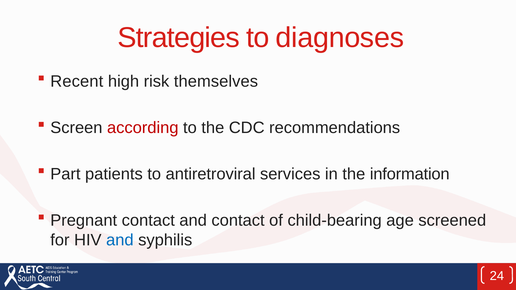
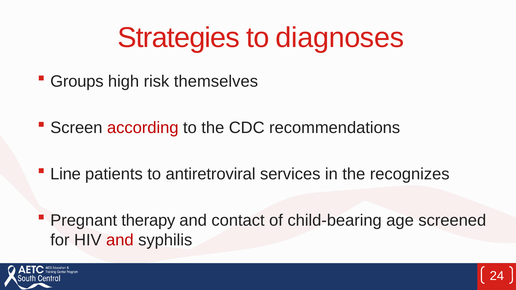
Recent: Recent -> Groups
Part: Part -> Line
information: information -> recognizes
Pregnant contact: contact -> therapy
and at (120, 240) colour: blue -> red
